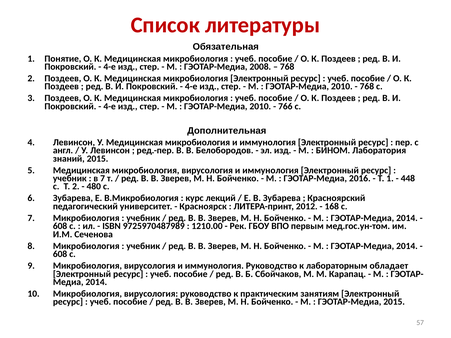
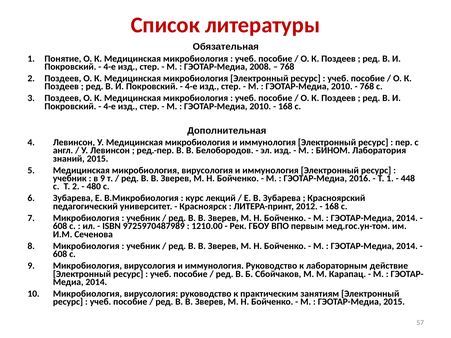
766 at (285, 106): 766 -> 168
в 7: 7 -> 9
обладает: обладает -> действие
